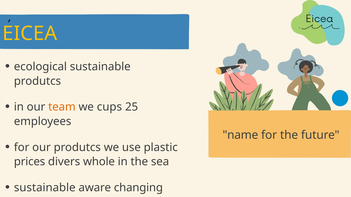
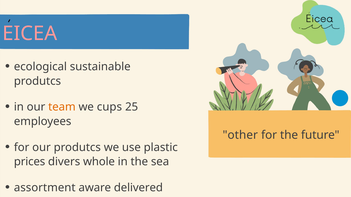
EICEA colour: yellow -> pink
name: name -> other
sustainable at (45, 188): sustainable -> assortment
changing: changing -> delivered
